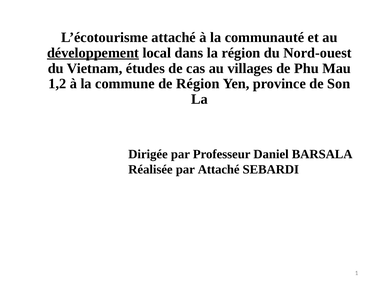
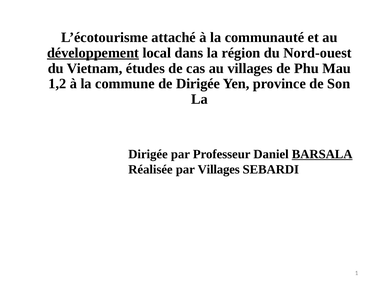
de Région: Région -> Dirigée
BARSALA underline: none -> present
par Attaché: Attaché -> Villages
